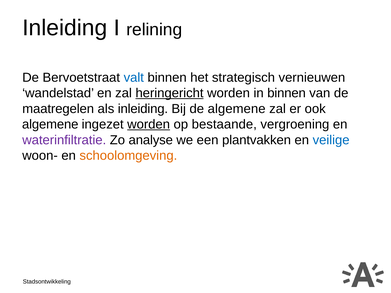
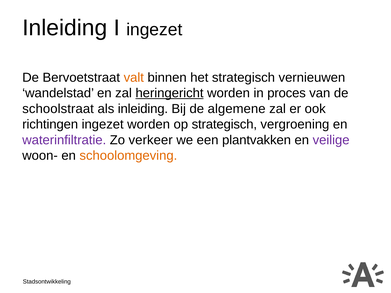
Ι relining: relining -> ingezet
valt colour: blue -> orange
in binnen: binnen -> proces
maatregelen: maatregelen -> schoolstraat
algemene at (50, 124): algemene -> richtingen
worden at (149, 124) underline: present -> none
op bestaande: bestaande -> strategisch
analyse: analyse -> verkeer
veilige colour: blue -> purple
